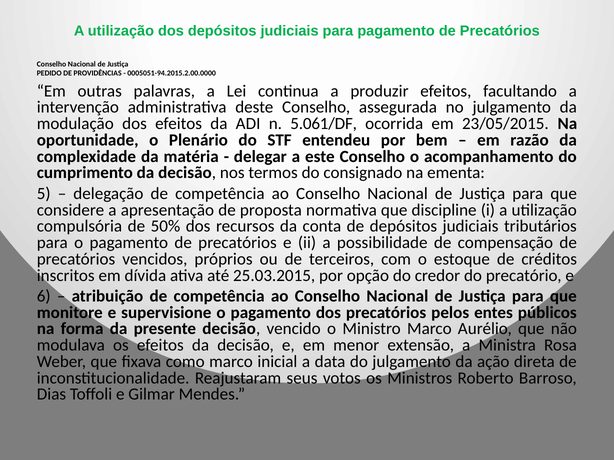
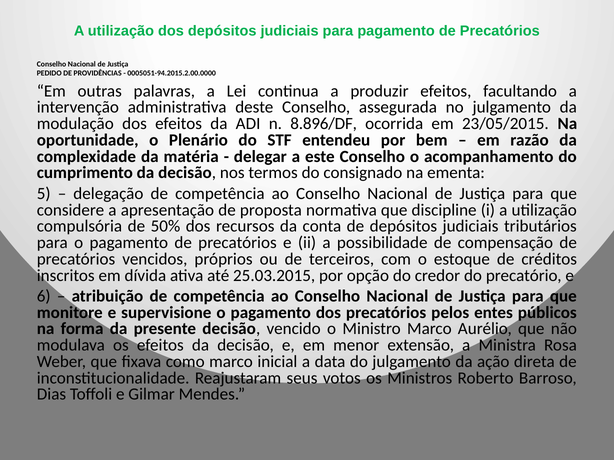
5.061/DF: 5.061/DF -> 8.896/DF
